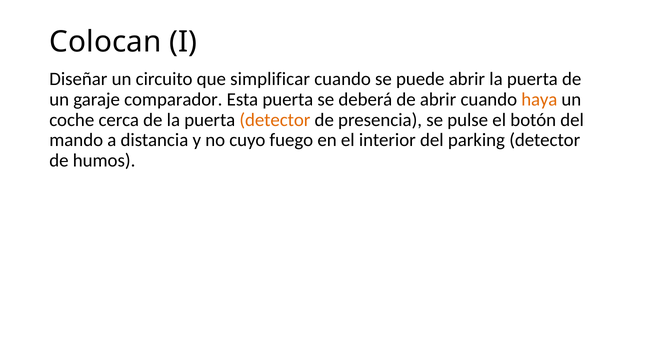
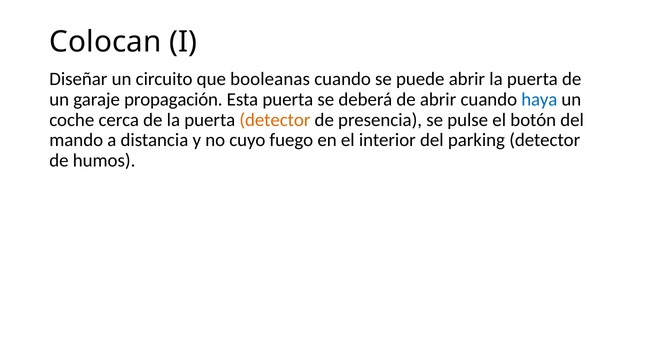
simplificar: simplificar -> booleanas
comparador: comparador -> propagación
haya colour: orange -> blue
